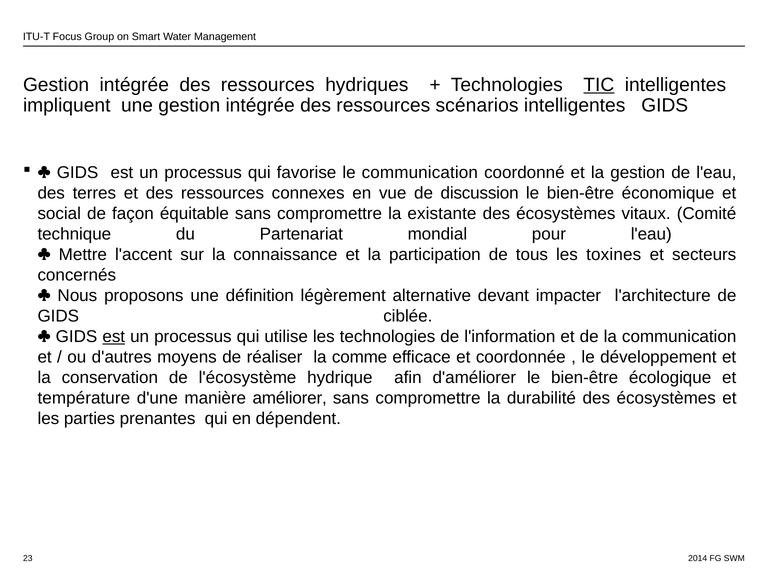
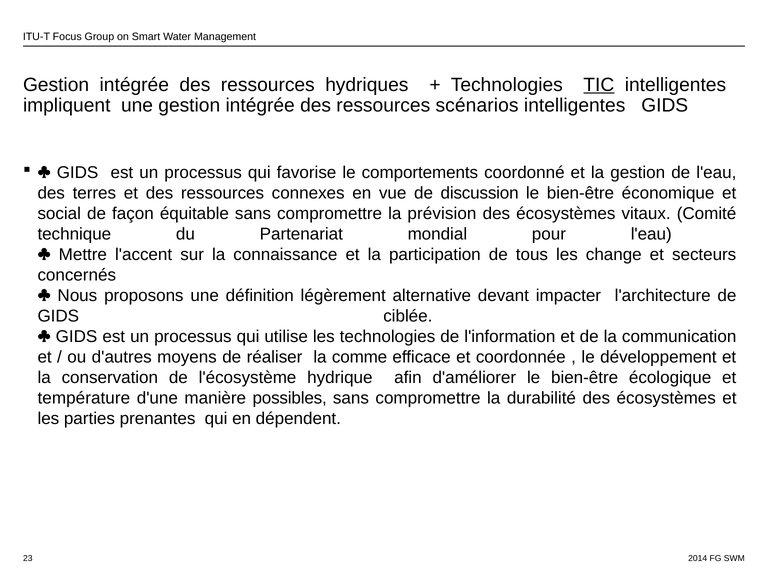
le communication: communication -> comportements
existante: existante -> prévision
toxines: toxines -> change
est at (114, 336) underline: present -> none
améliorer: améliorer -> possibles
